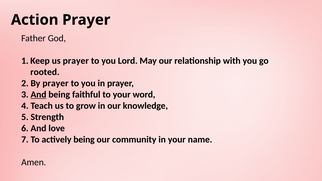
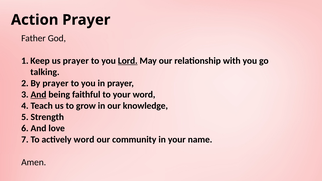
Lord underline: none -> present
rooted: rooted -> talking
actively being: being -> word
